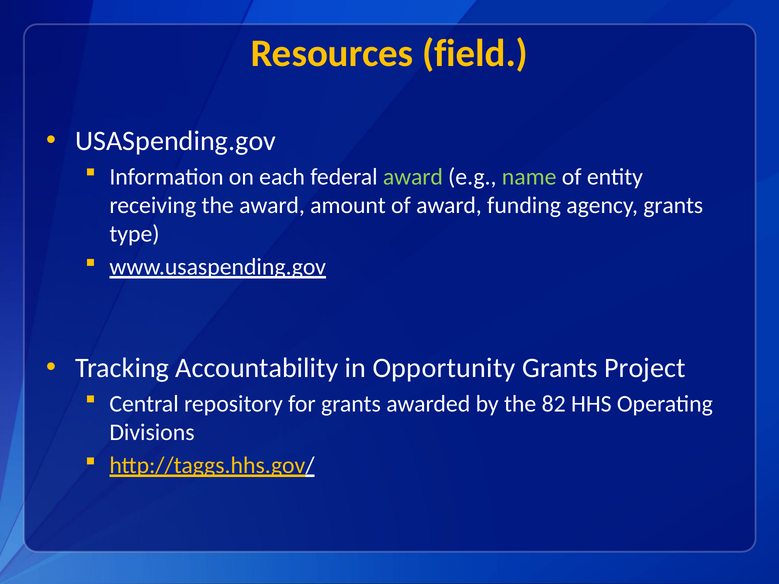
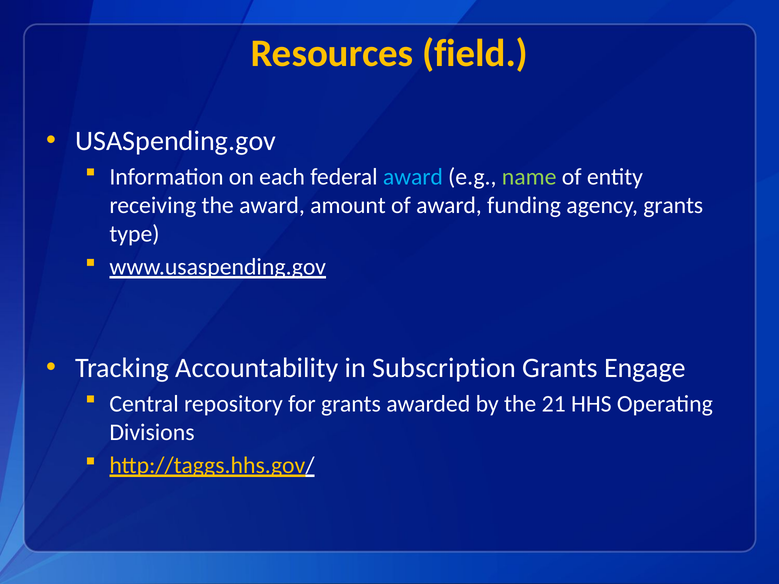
award at (413, 177) colour: light green -> light blue
Opportunity: Opportunity -> Subscription
Project: Project -> Engage
82: 82 -> 21
